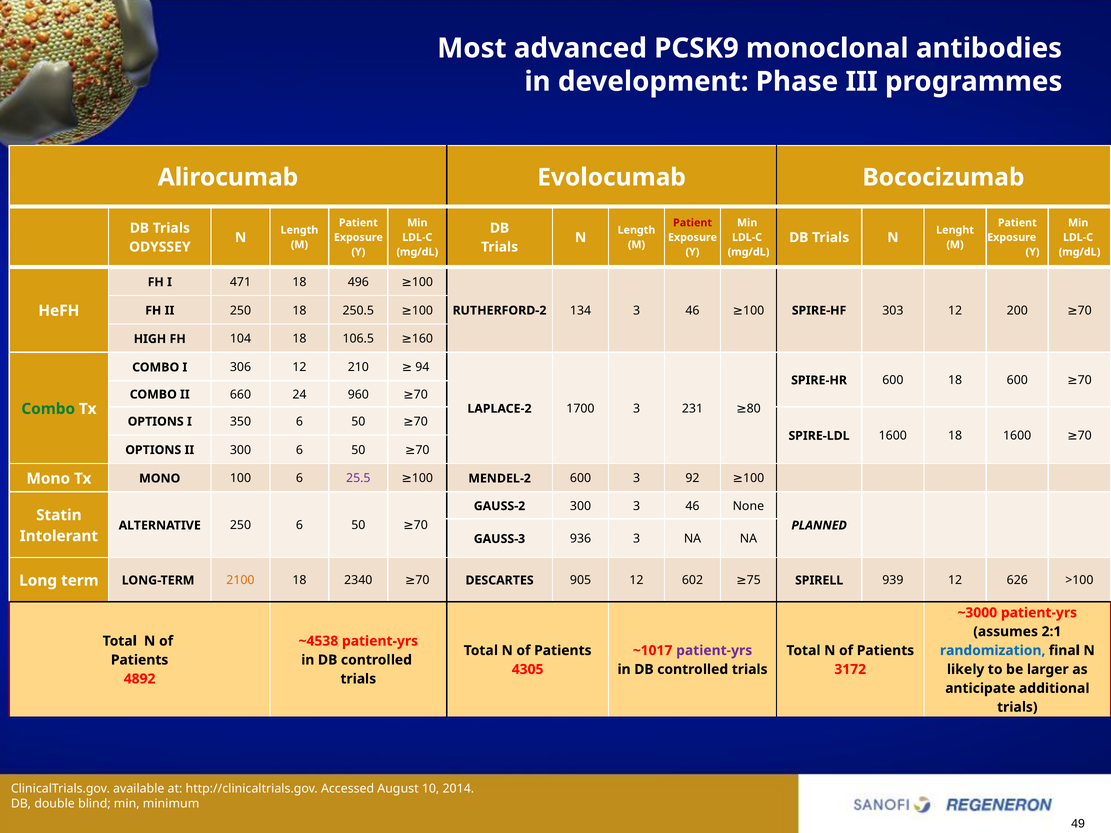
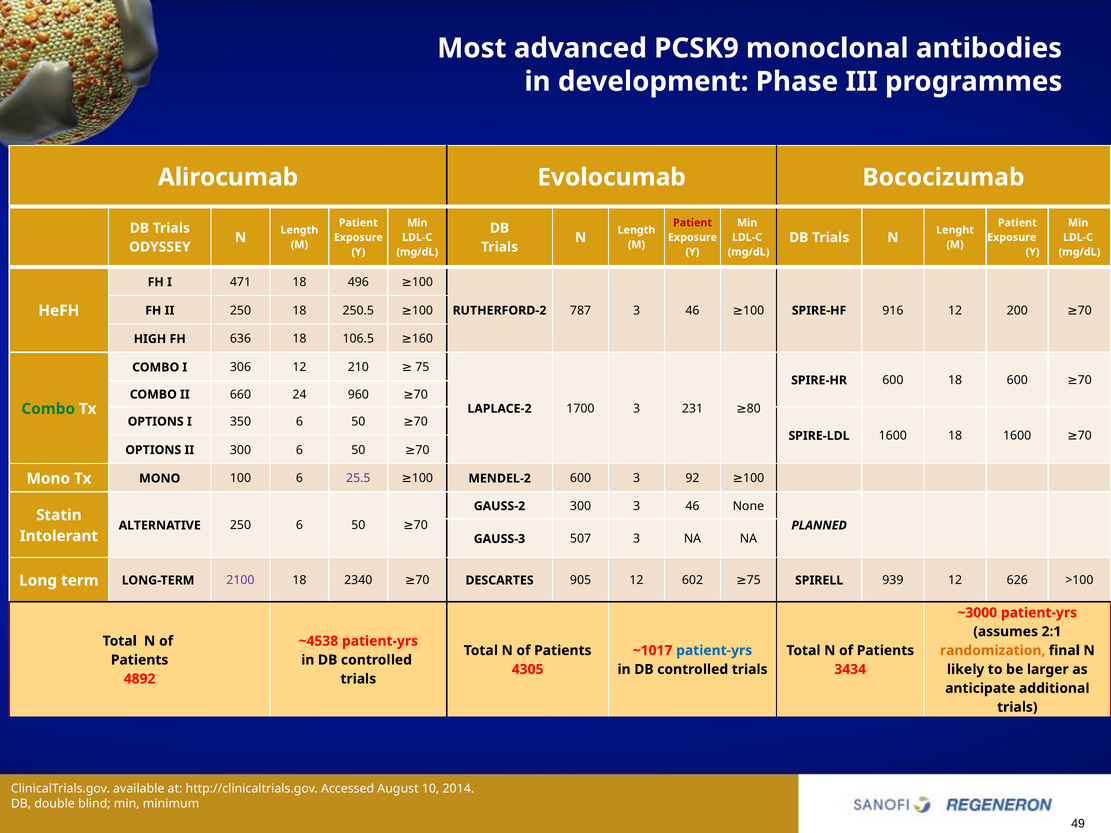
134: 134 -> 787
303: 303 -> 916
104: 104 -> 636
94: 94 -> 75
936: 936 -> 507
2100 colour: orange -> purple
patient-yrs at (714, 651) colour: purple -> blue
randomization colour: blue -> orange
3172: 3172 -> 3434
